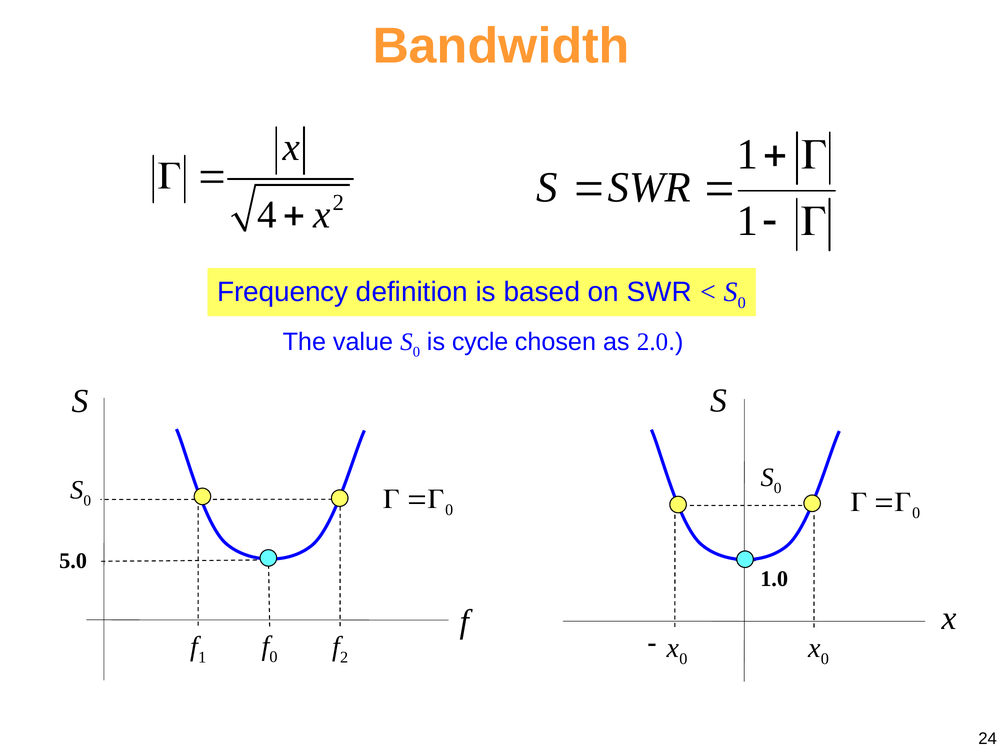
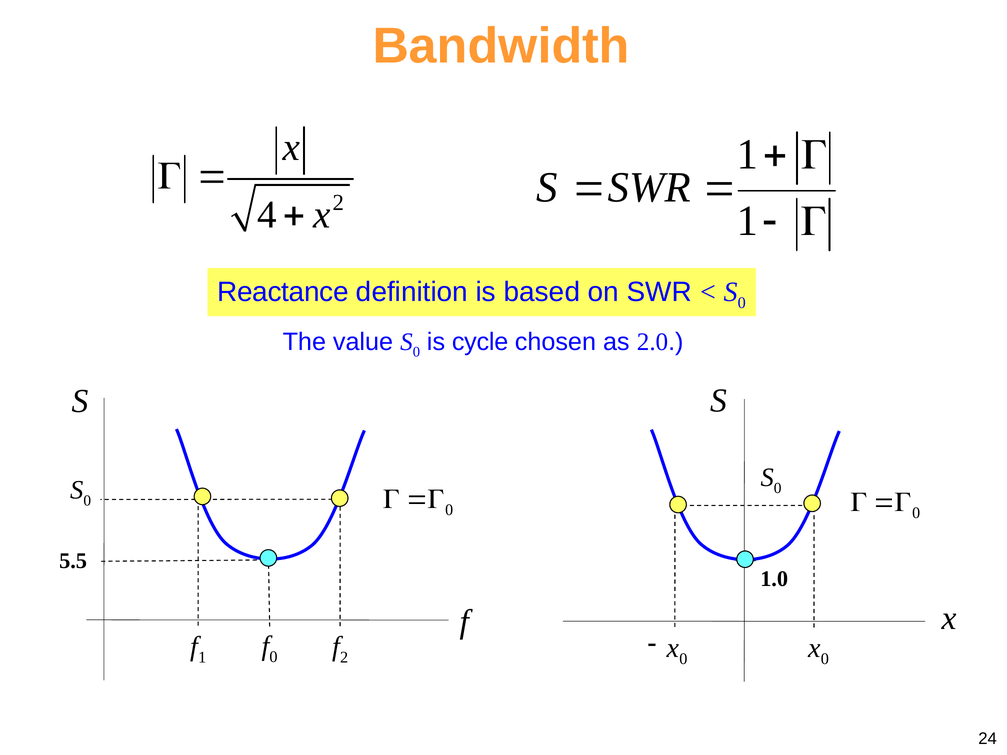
Frequency: Frequency -> Reactance
5.0: 5.0 -> 5.5
